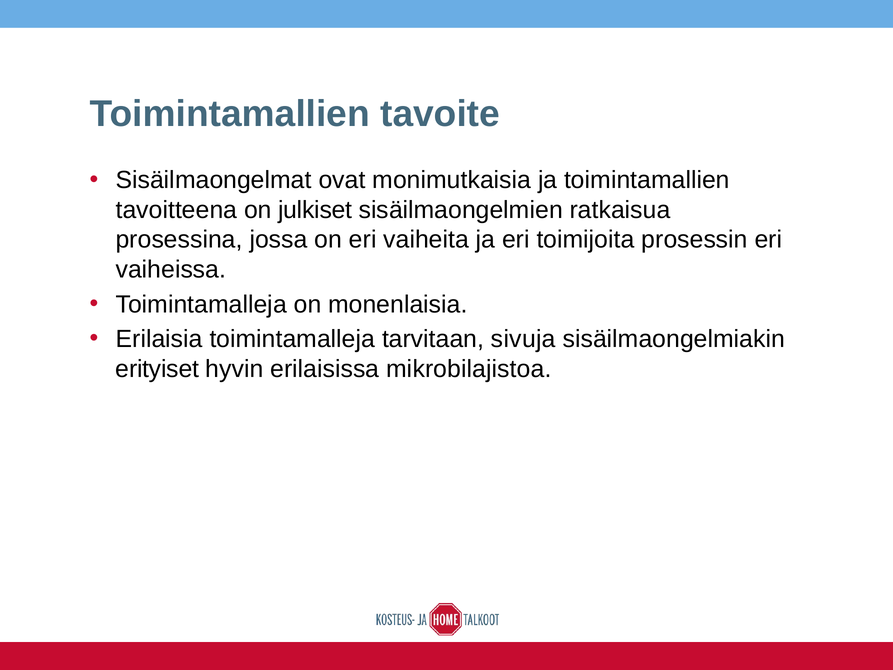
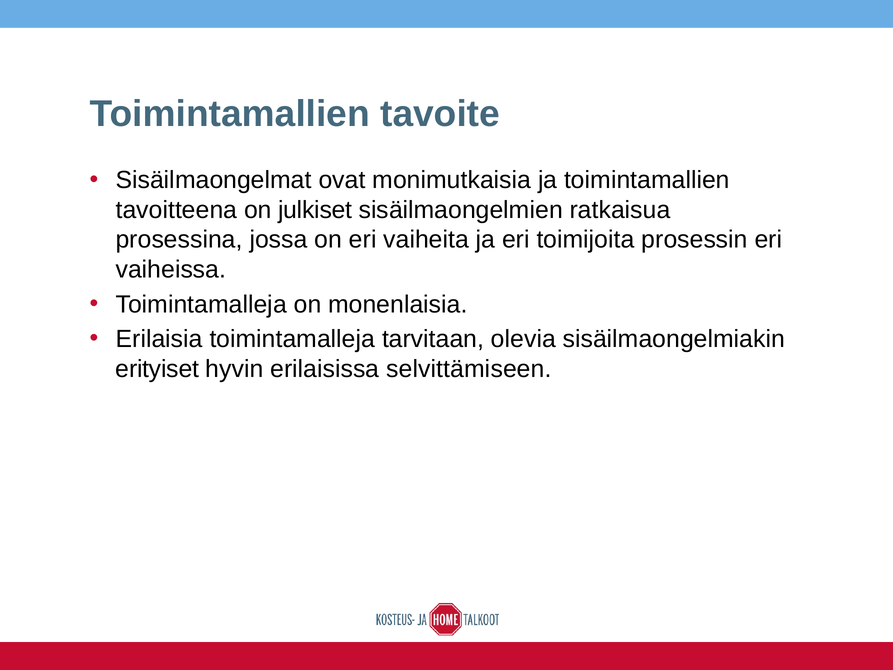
sivuja: sivuja -> olevia
mikrobilajistoa: mikrobilajistoa -> selvittämiseen
